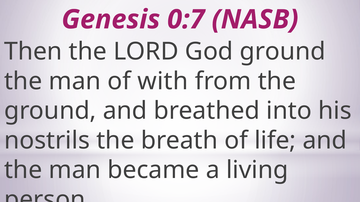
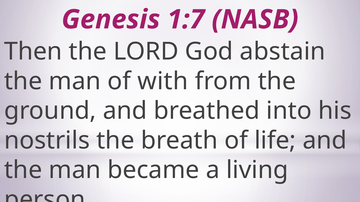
0:7: 0:7 -> 1:7
God ground: ground -> abstain
